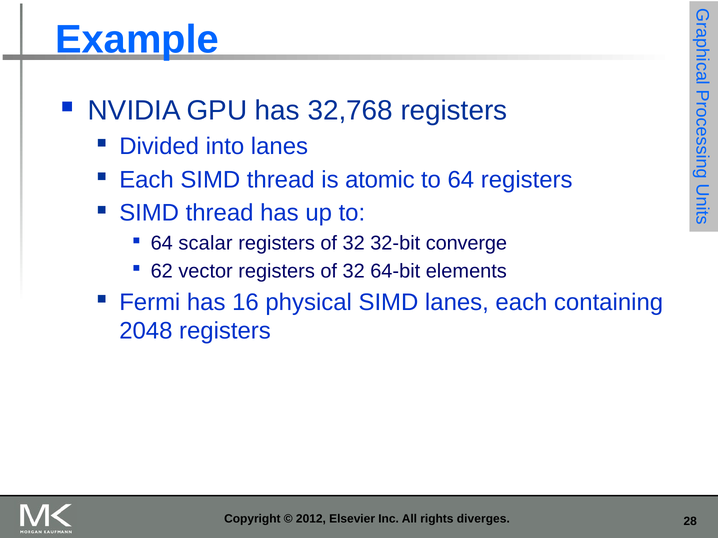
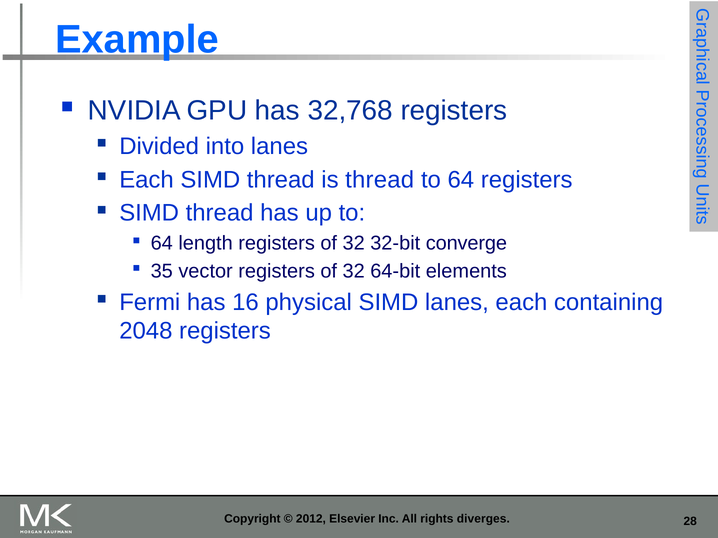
is atomic: atomic -> thread
scalar: scalar -> length
62: 62 -> 35
